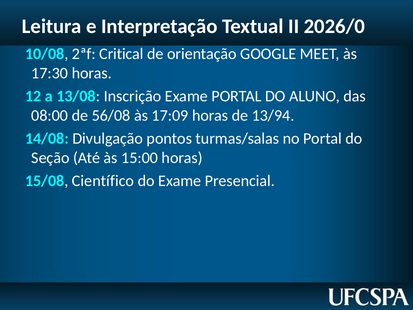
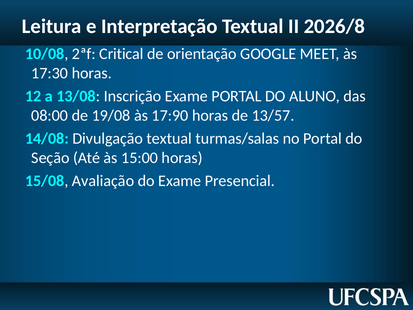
2026/0: 2026/0 -> 2026/8
56/08: 56/08 -> 19/08
17:09: 17:09 -> 17:90
13/94: 13/94 -> 13/57
Divulgação pontos: pontos -> textual
Científico: Científico -> Avaliação
